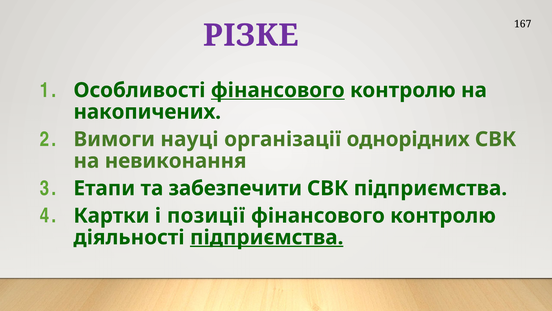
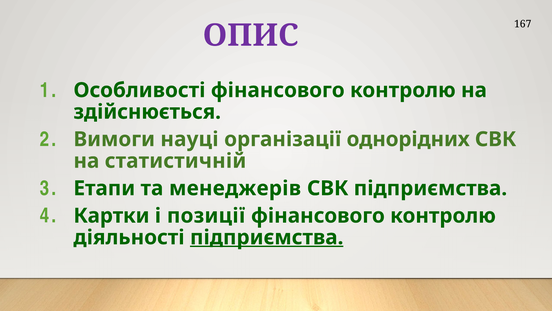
РІЗКЕ: РІЗКЕ -> ОПИС
фінансового at (278, 90) underline: present -> none
накопичених: накопичених -> здійснюється
невиконання: невиконання -> статистичній
забезпечити: забезпечити -> менеджерів
